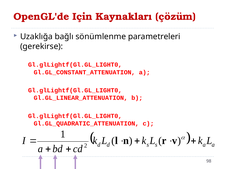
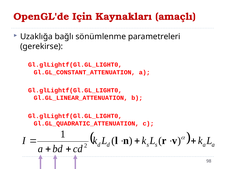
çözüm: çözüm -> amaçlı
